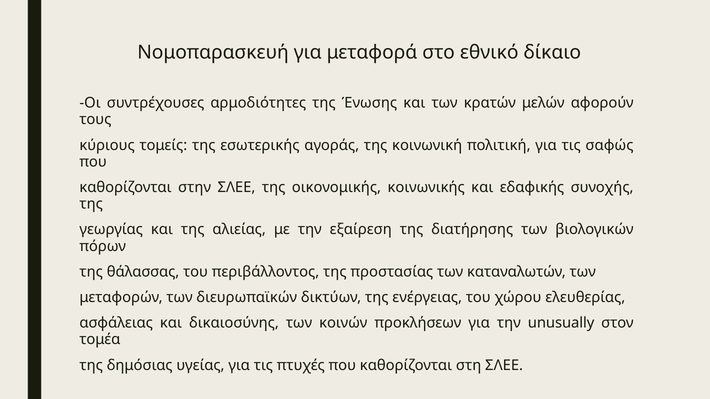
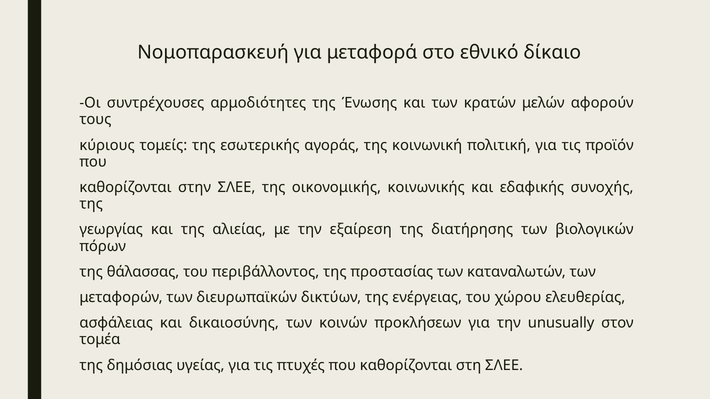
σαφώς: σαφώς -> προϊόν
